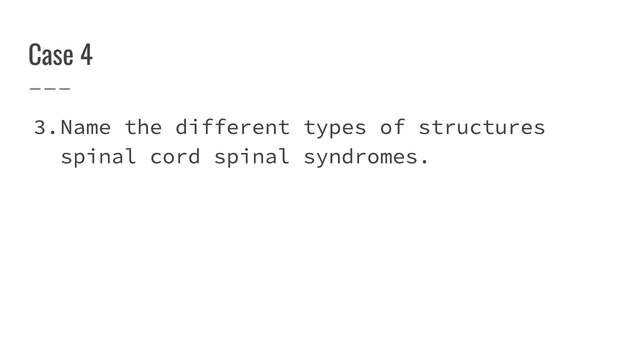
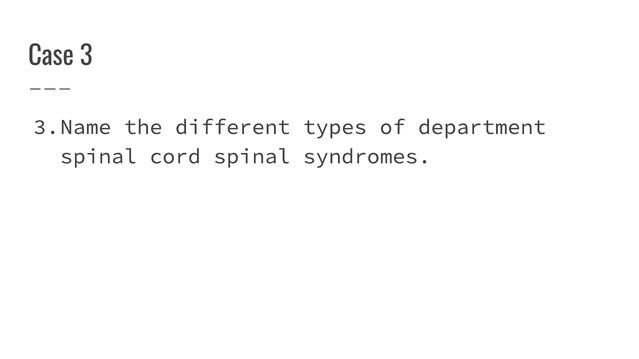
4: 4 -> 3
structures: structures -> department
